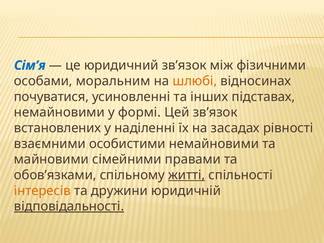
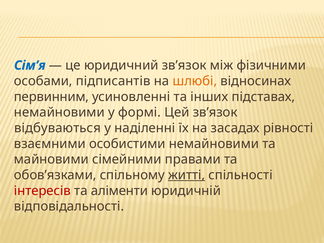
моральним: моральним -> підписантів
почуватися: почуватися -> первинним
встановлених: встановлених -> відбуваються
інтересів colour: orange -> red
дружини: дружини -> аліменти
відповідальності underline: present -> none
